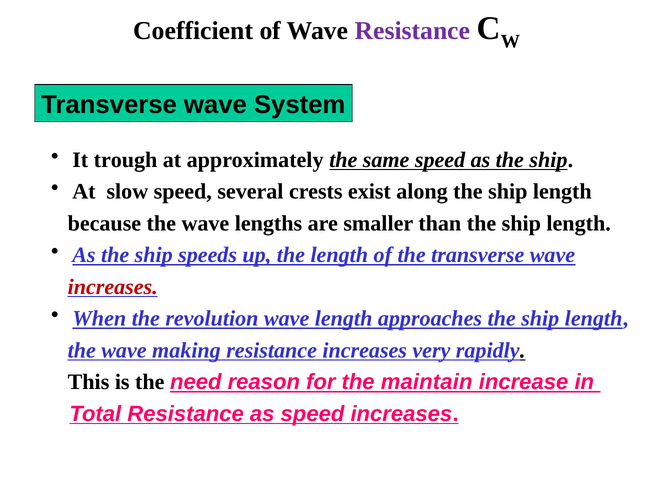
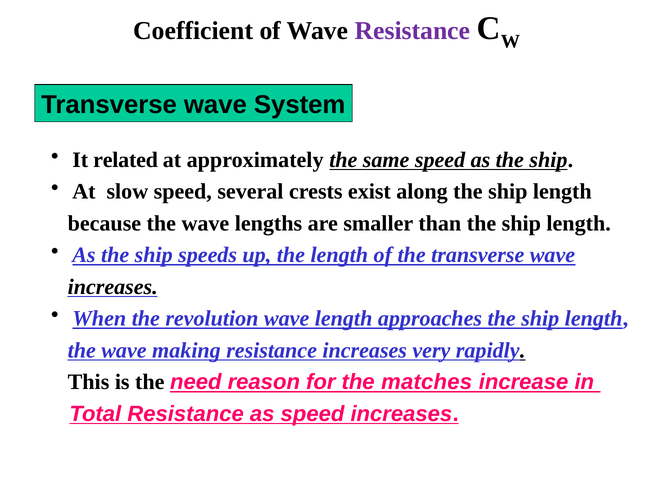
trough: trough -> related
increases at (113, 287) colour: red -> black
maintain: maintain -> matches
